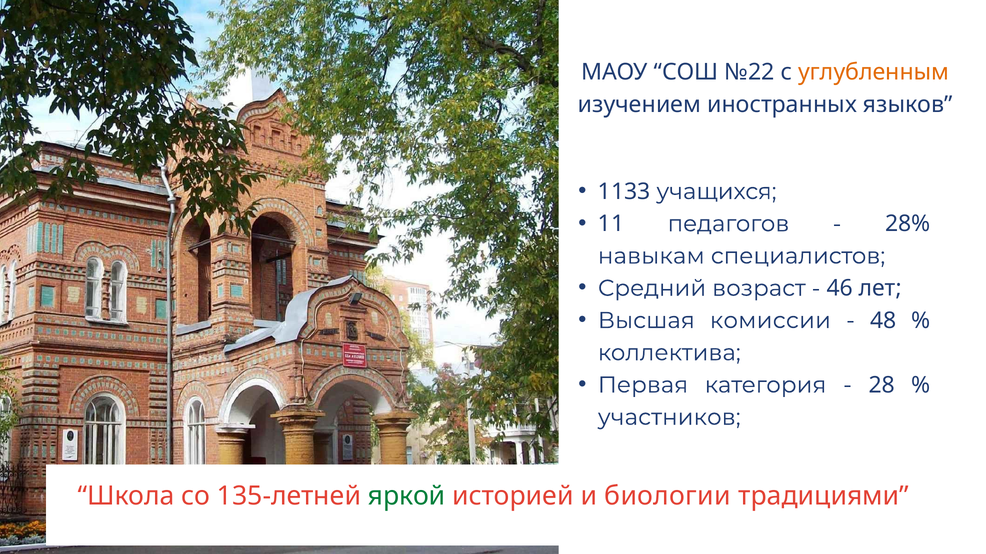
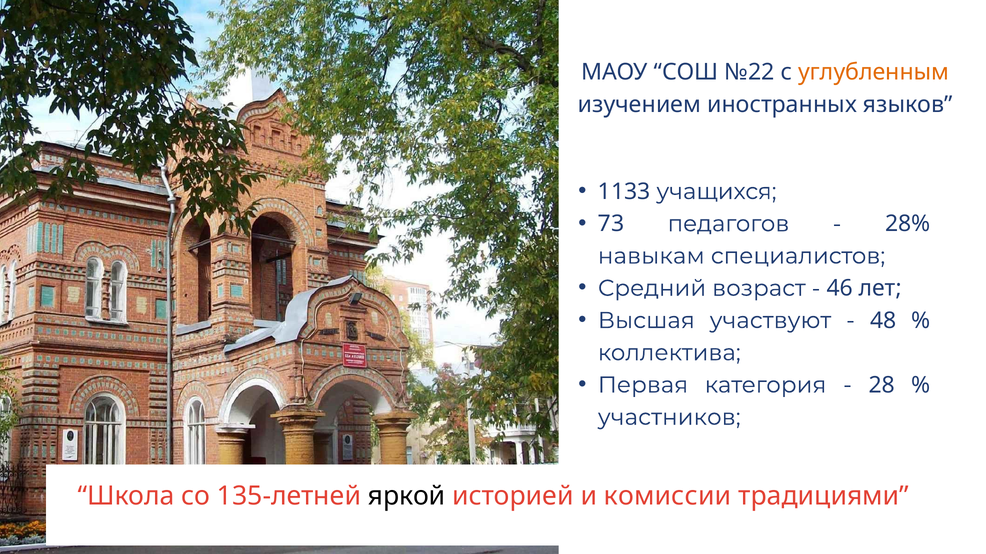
11: 11 -> 73
комиссии: комиссии -> участвуют
яркой colour: green -> black
биологии: биологии -> комиссии
